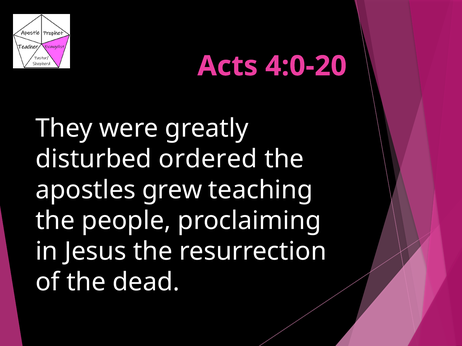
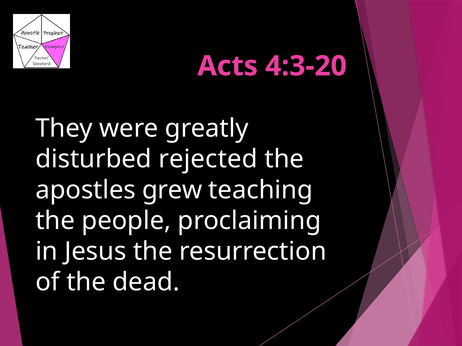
4:0-20: 4:0-20 -> 4:3-20
ordered: ordered -> rejected
